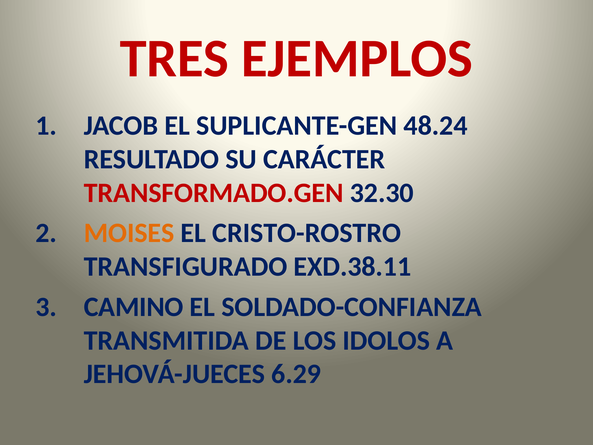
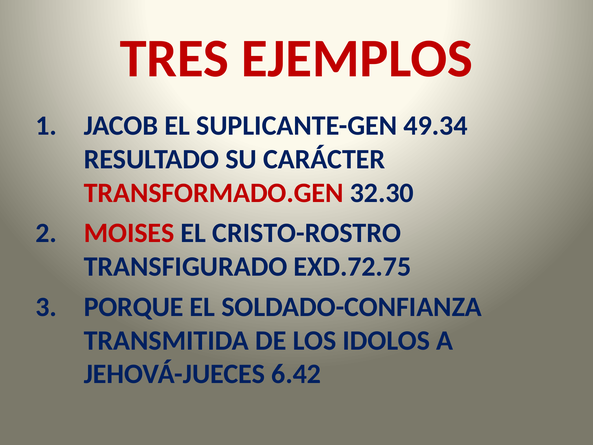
48.24: 48.24 -> 49.34
MOISES colour: orange -> red
EXD.38.11: EXD.38.11 -> EXD.72.75
CAMINO: CAMINO -> PORQUE
6.29: 6.29 -> 6.42
